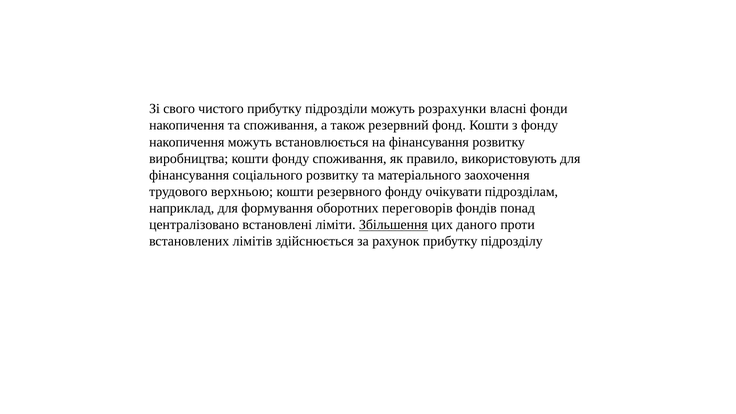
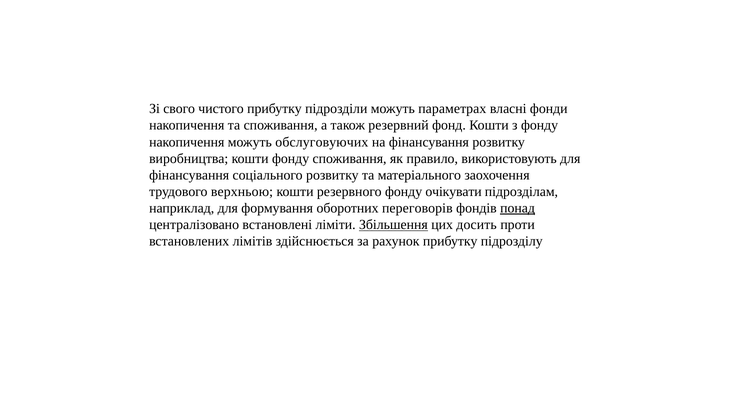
розрахунки: розрахунки -> параметрах
встановлюється: встановлюється -> обслуговуючих
понад underline: none -> present
даного: даного -> досить
